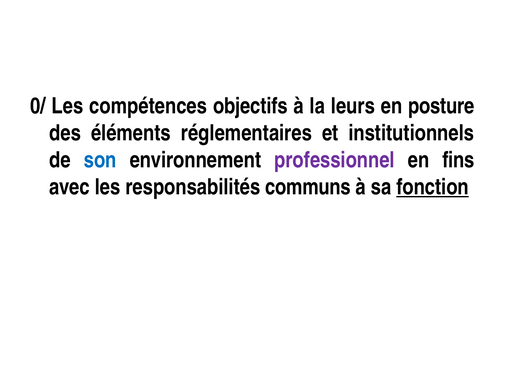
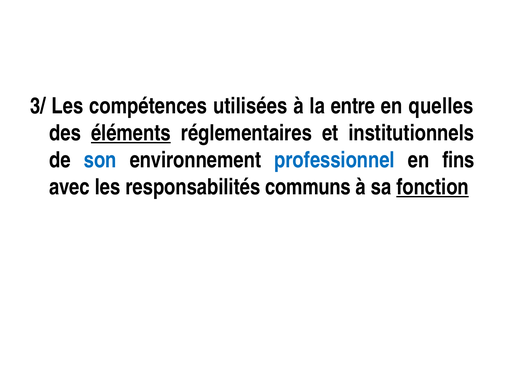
0/: 0/ -> 3/
objectifs: objectifs -> utilisées
leurs: leurs -> entre
posture: posture -> quelles
éléments underline: none -> present
professionnel colour: purple -> blue
